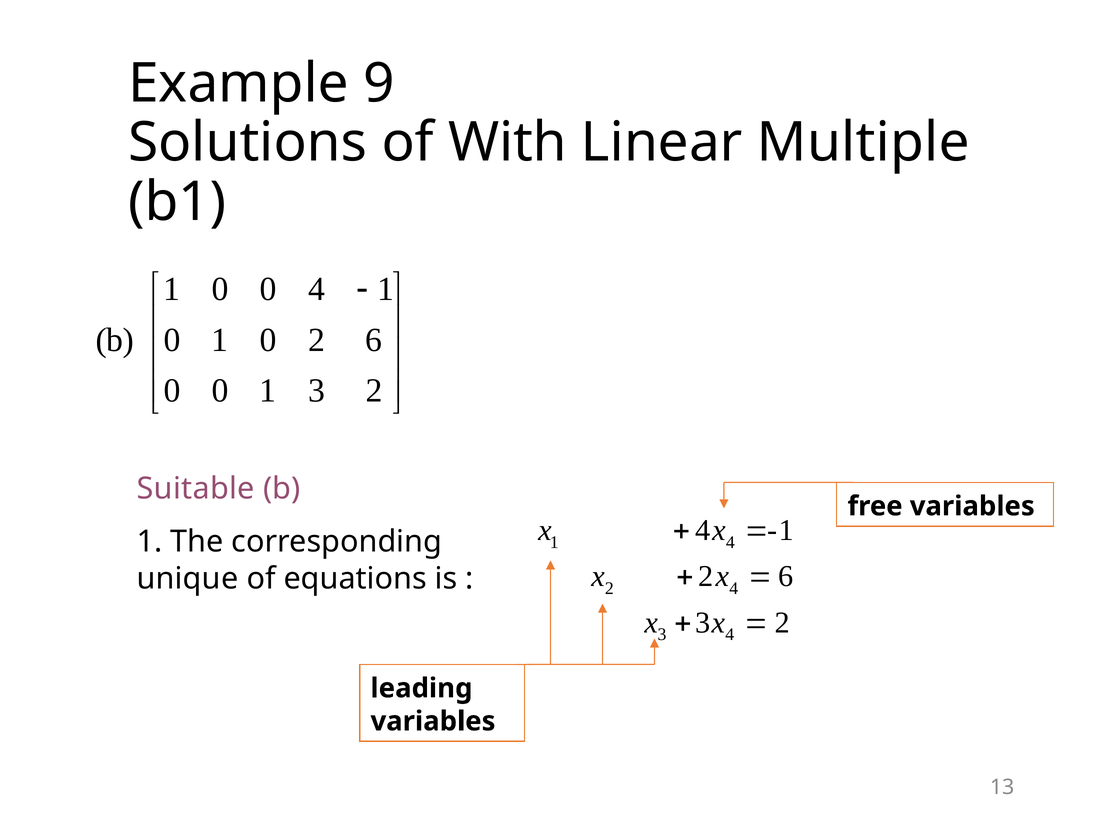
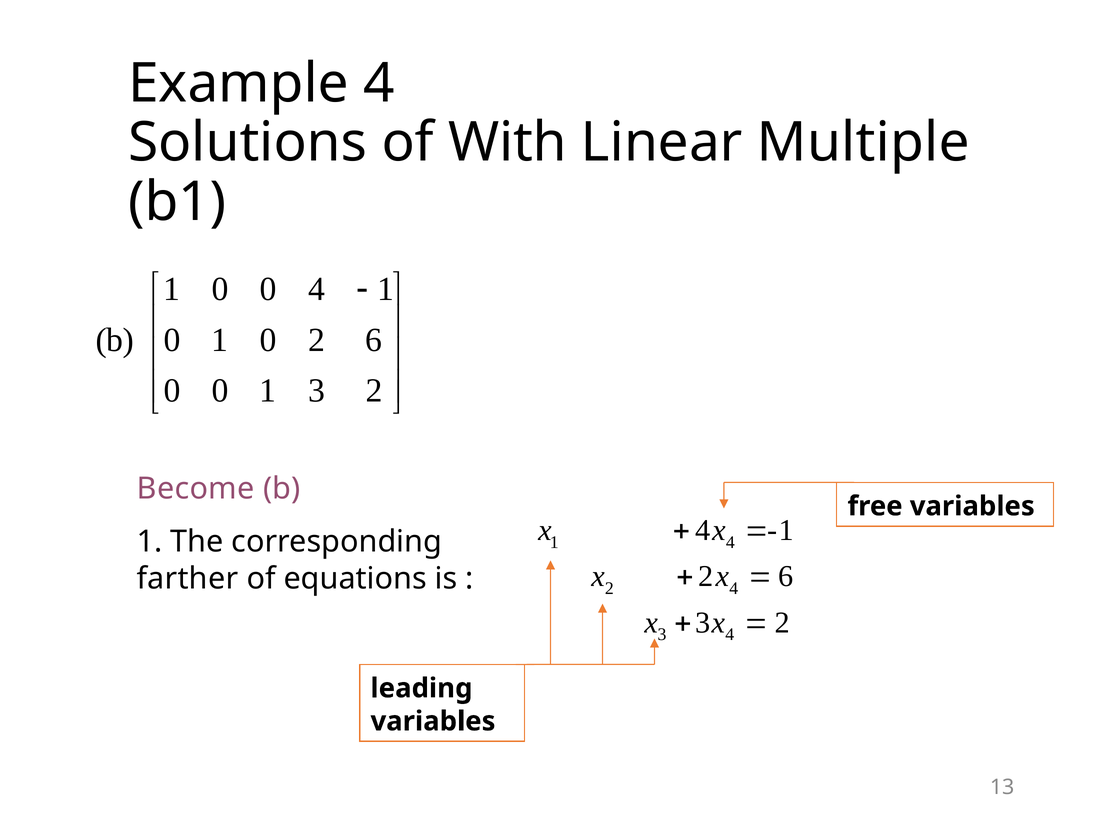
Example 9: 9 -> 4
Suitable: Suitable -> Become
unique: unique -> farther
